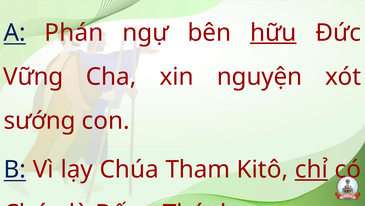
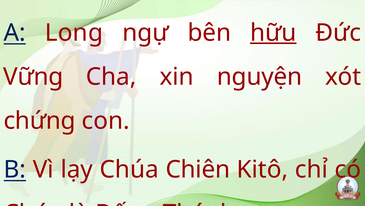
Phán: Phán -> Long
sướng: sướng -> chứng
Tham: Tham -> Chiên
chỉ underline: present -> none
